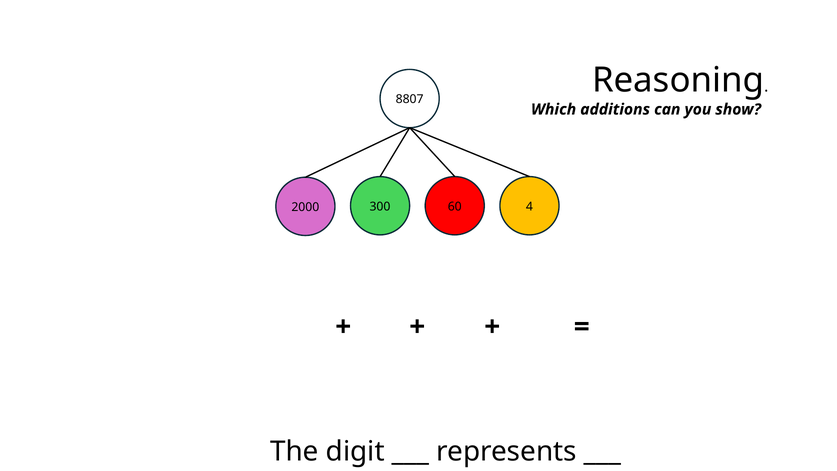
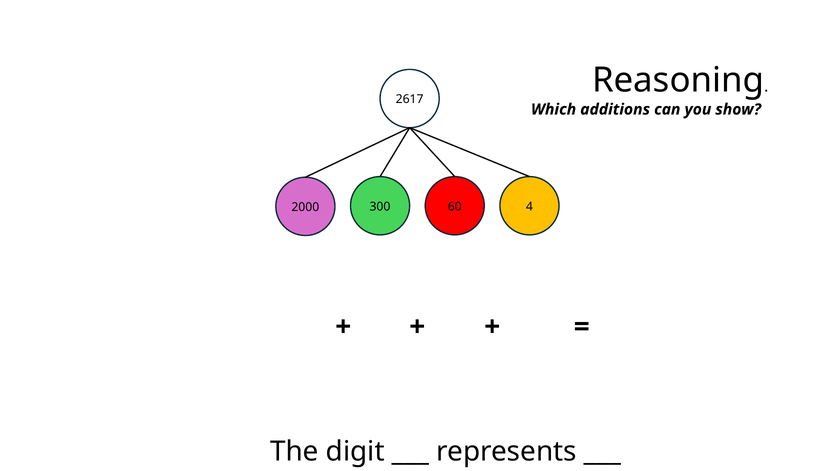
8807: 8807 -> 2617
